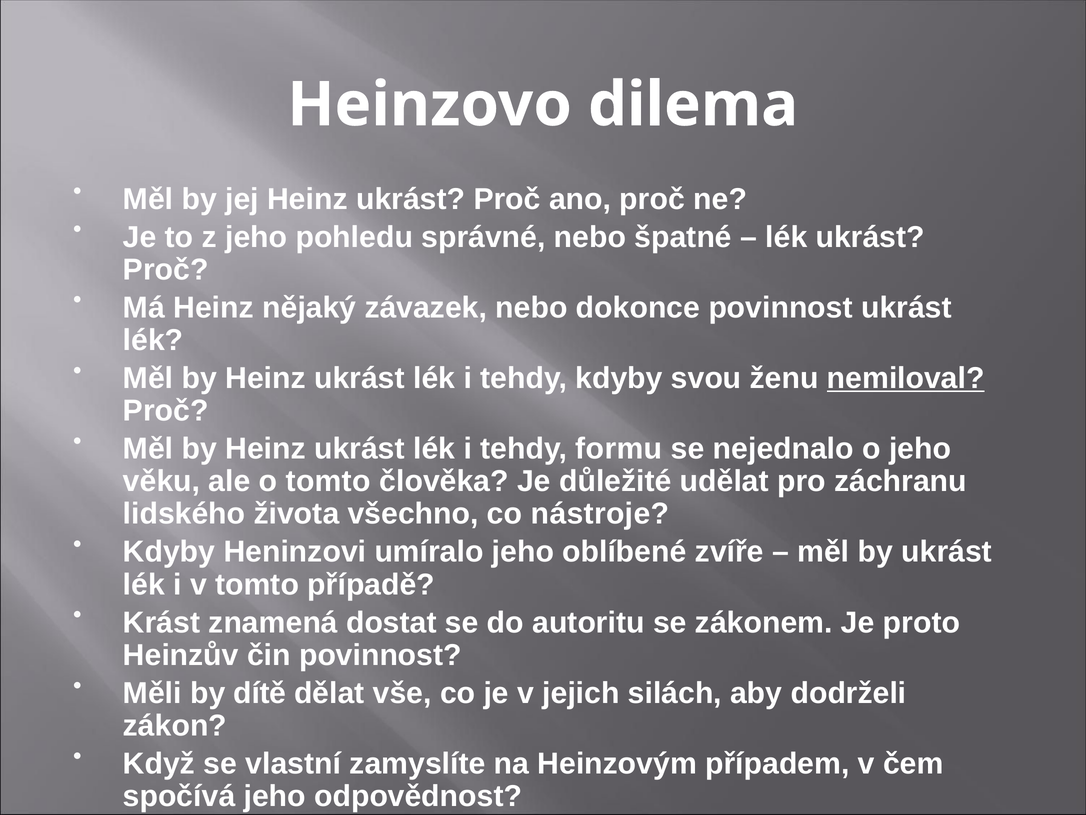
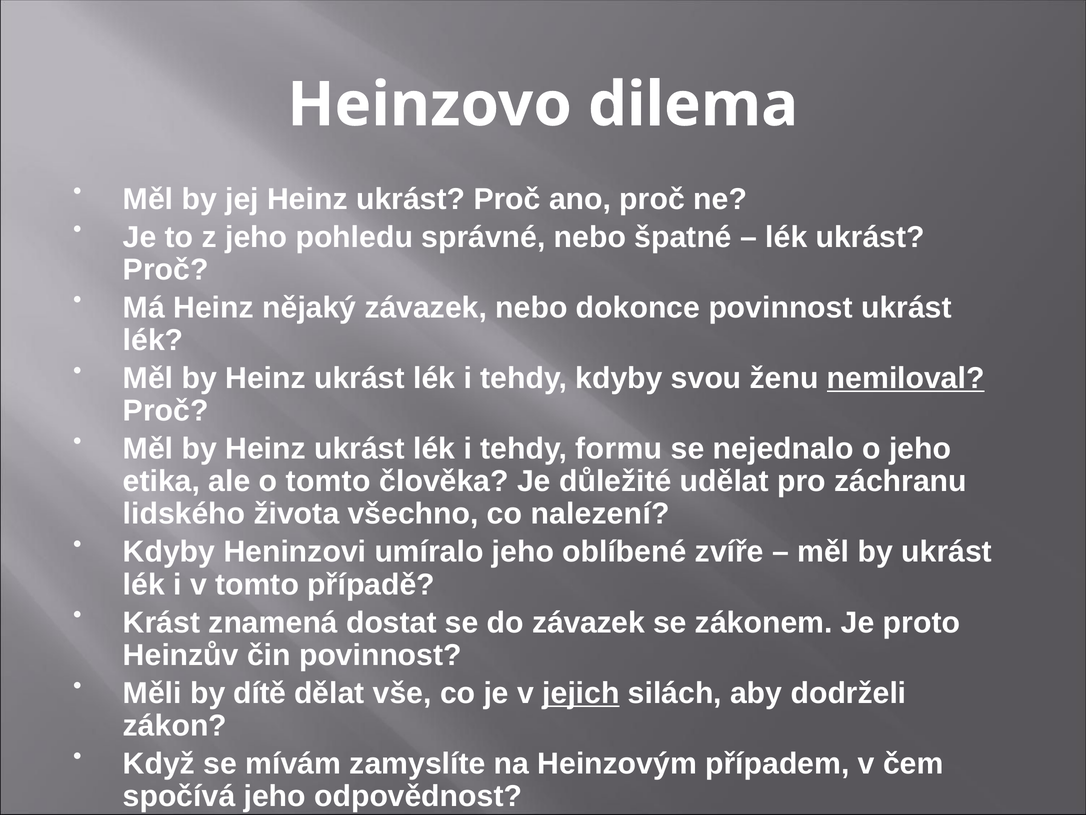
věku: věku -> etika
nástroje: nástroje -> nalezení
do autoritu: autoritu -> závazek
jejich underline: none -> present
vlastní: vlastní -> mívám
